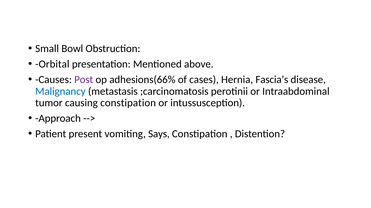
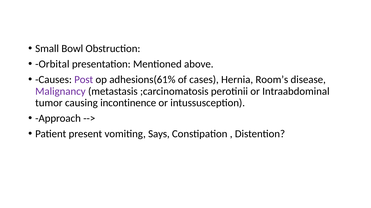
adhesions(66%: adhesions(66% -> adhesions(61%
Fascia’s: Fascia’s -> Room’s
Malignancy colour: blue -> purple
causing constipation: constipation -> incontinence
